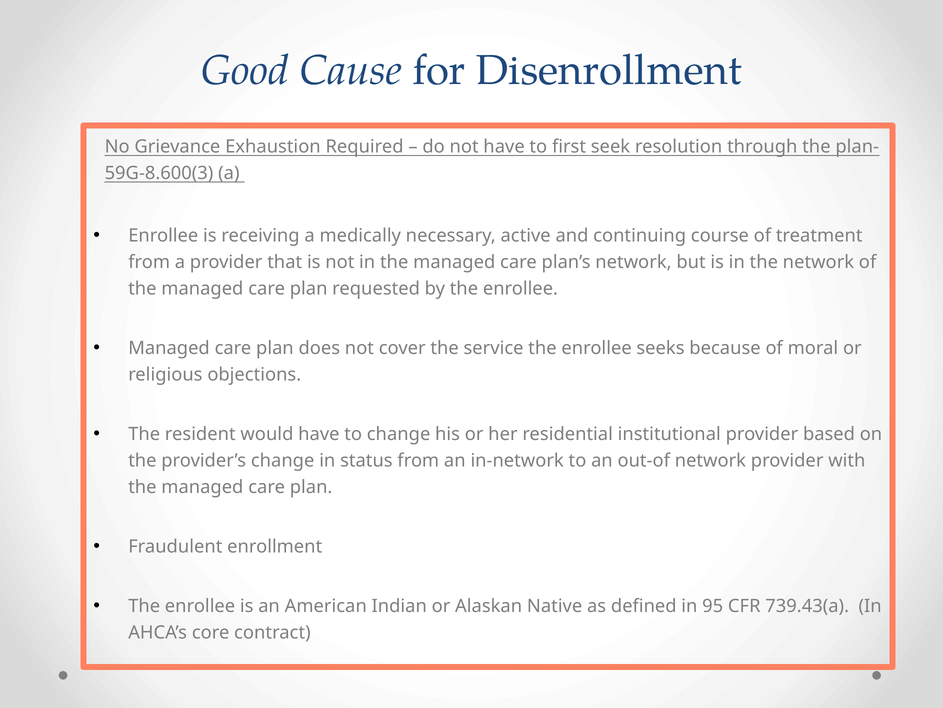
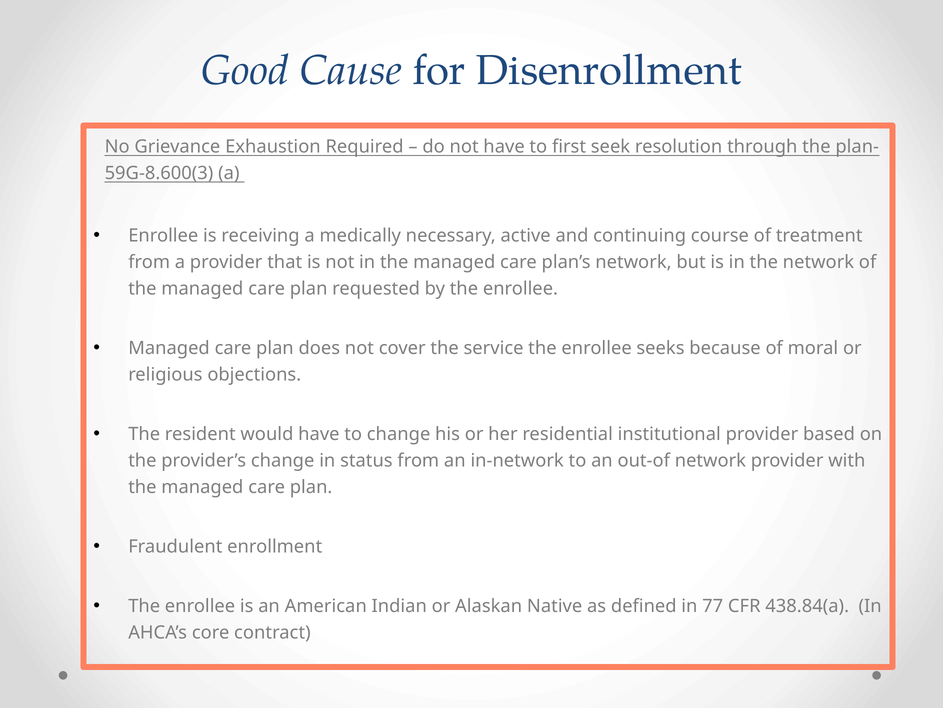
95: 95 -> 77
739.43(a: 739.43(a -> 438.84(a
